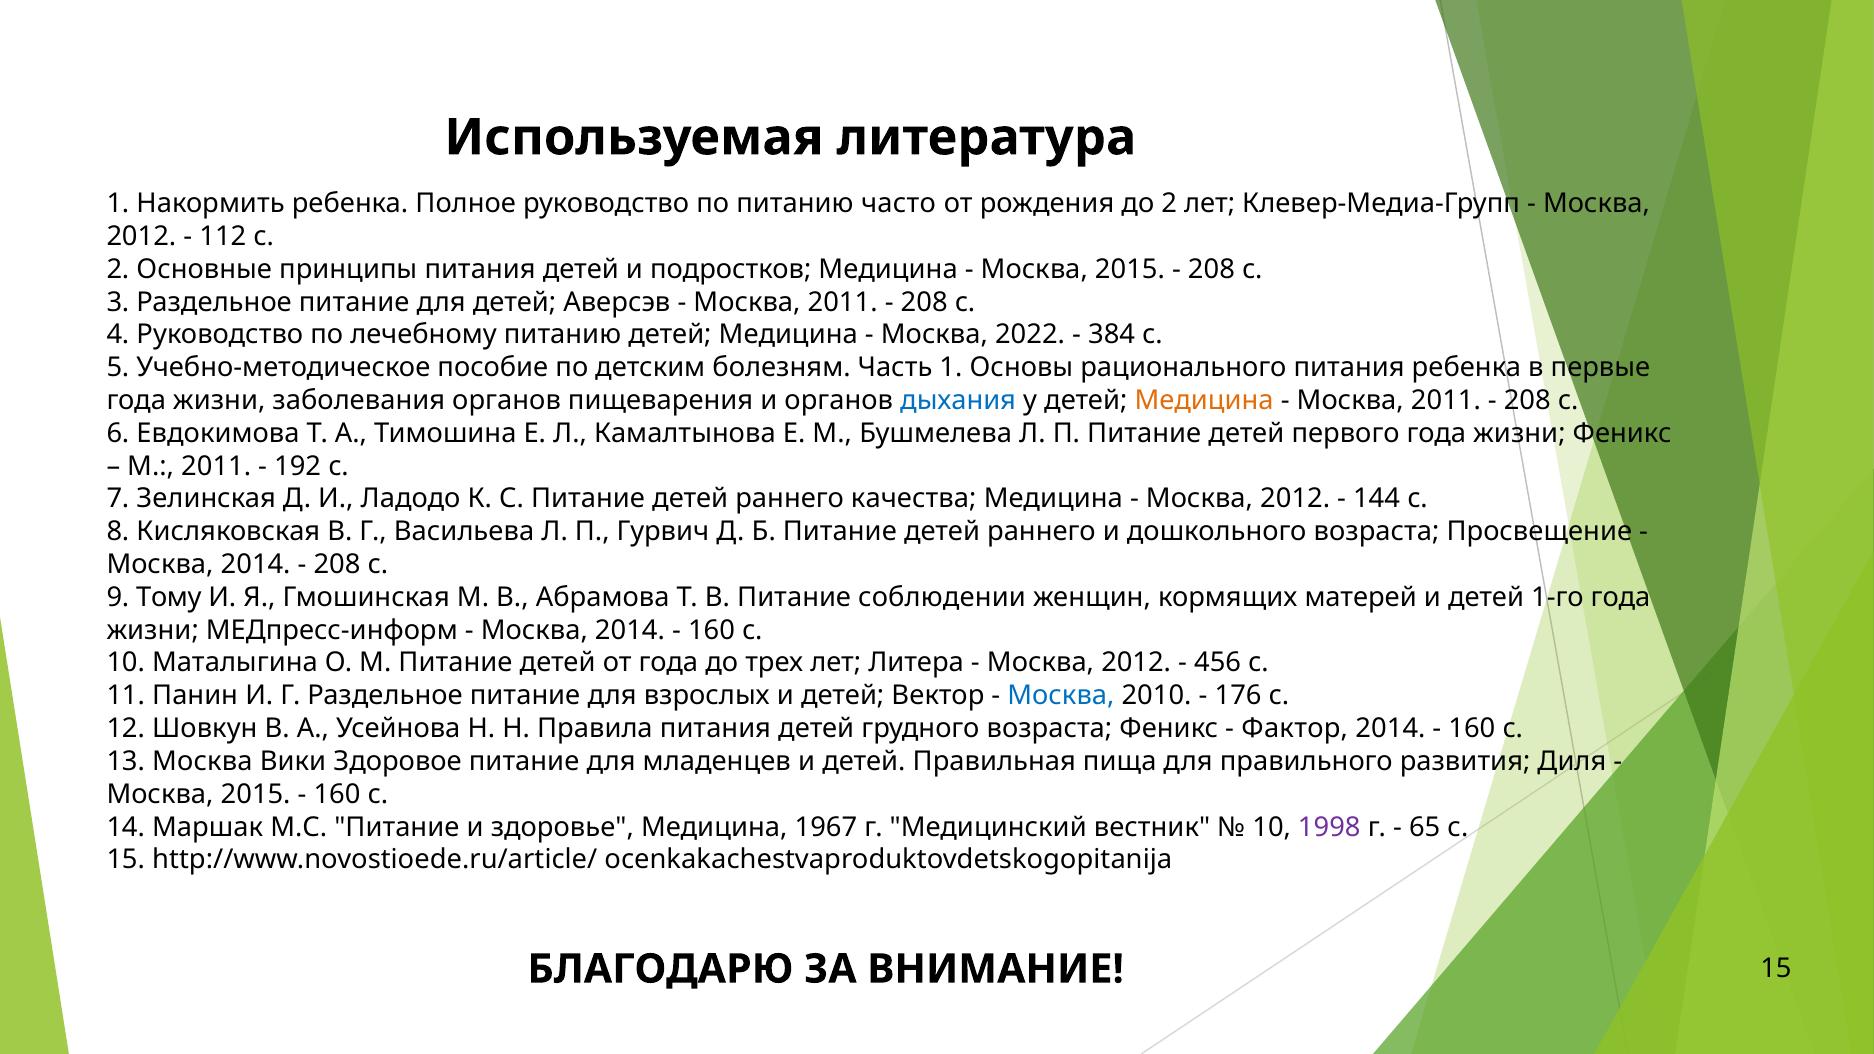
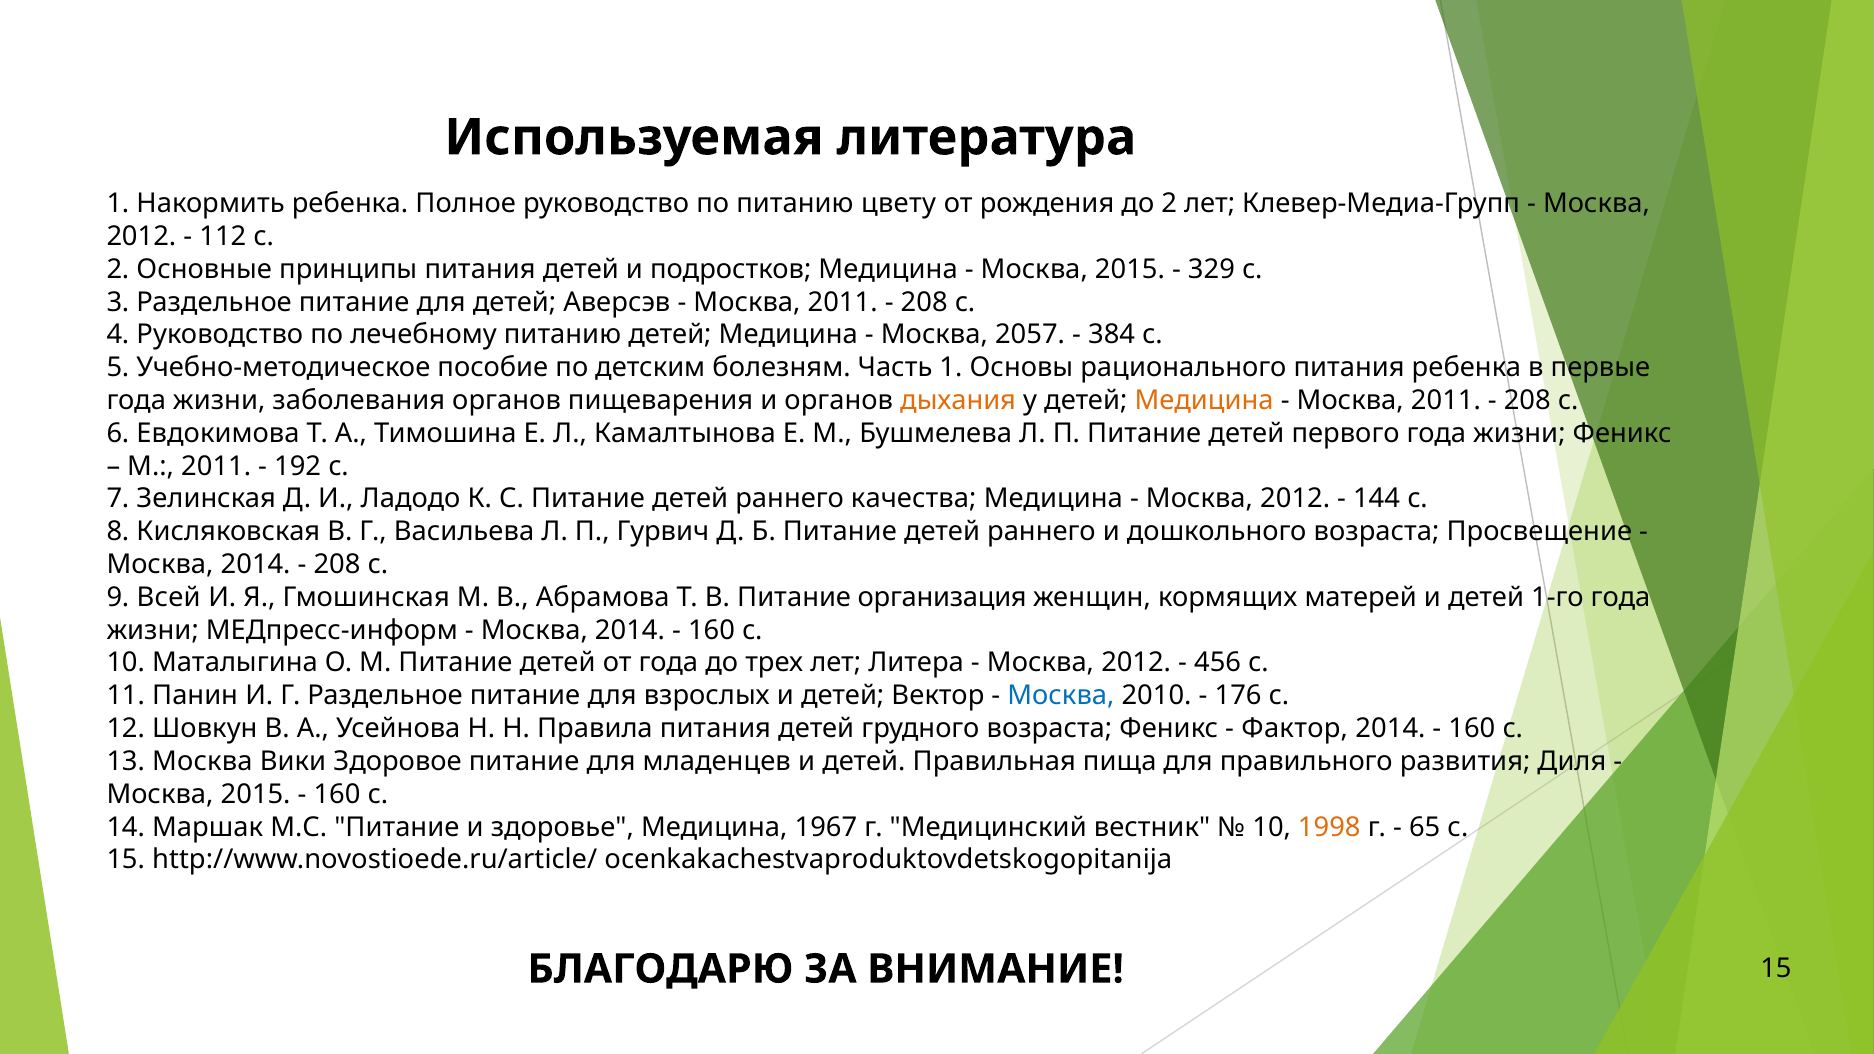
часто: часто -> цвету
208 at (1211, 269): 208 -> 329
2022: 2022 -> 2057
дыхания colour: blue -> orange
Тому: Тому -> Всей
соблюдении: соблюдении -> организация
1998 colour: purple -> orange
